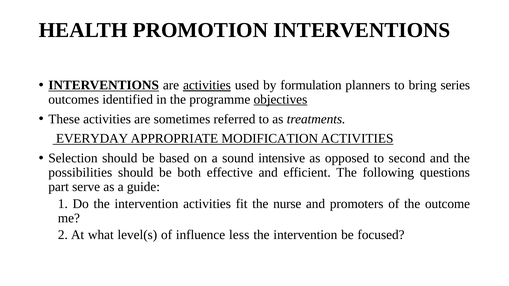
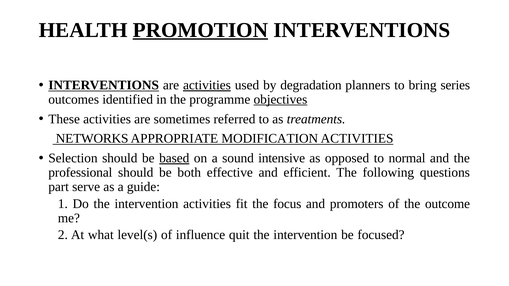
PROMOTION underline: none -> present
formulation: formulation -> degradation
EVERYDAY: EVERYDAY -> NETWORKS
based underline: none -> present
second: second -> normal
possibilities: possibilities -> professional
nurse: nurse -> focus
less: less -> quit
